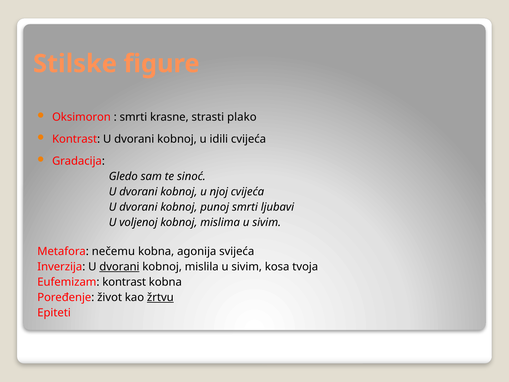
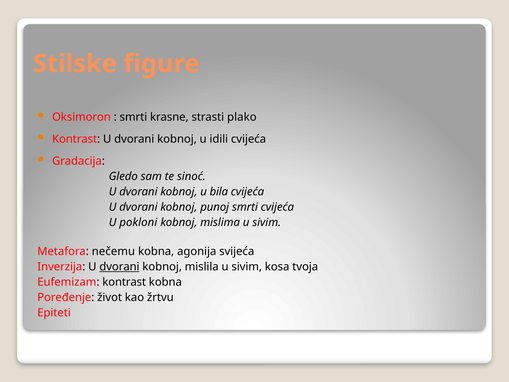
njoj: njoj -> bila
smrti ljubavi: ljubavi -> cvijeća
voljenoj: voljenoj -> pokloni
žrtvu underline: present -> none
